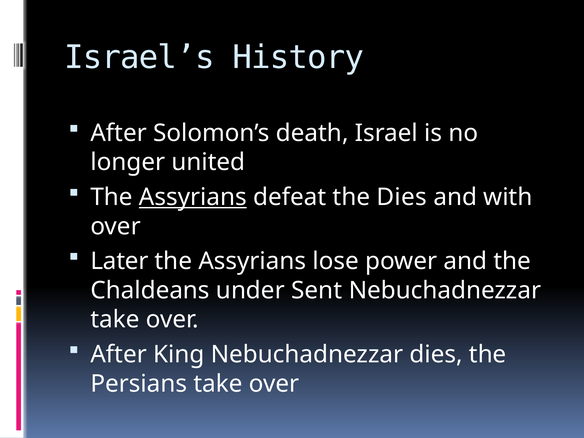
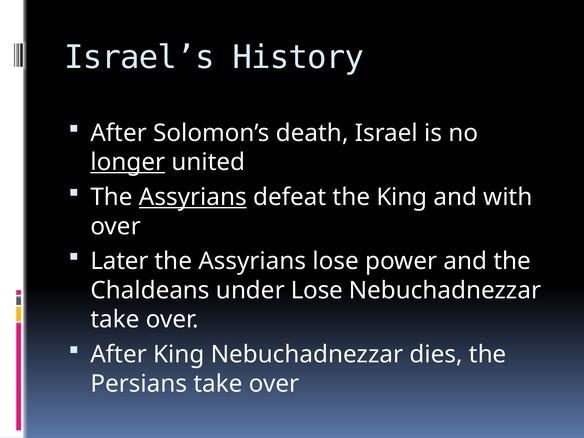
longer underline: none -> present
the Dies: Dies -> King
under Sent: Sent -> Lose
